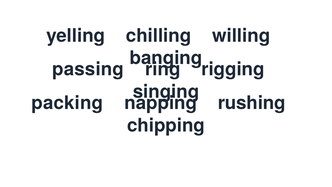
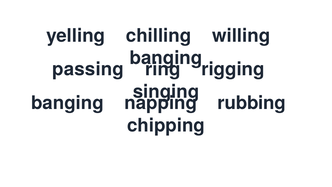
packing at (67, 103): packing -> banging
rushing: rushing -> rubbing
